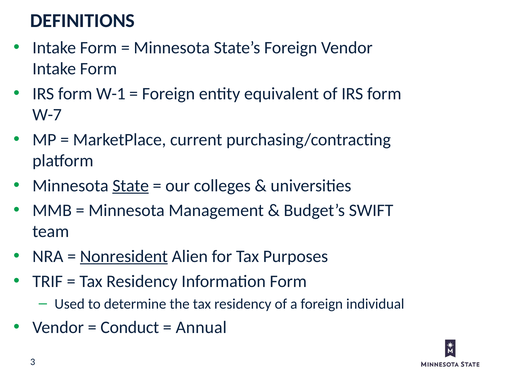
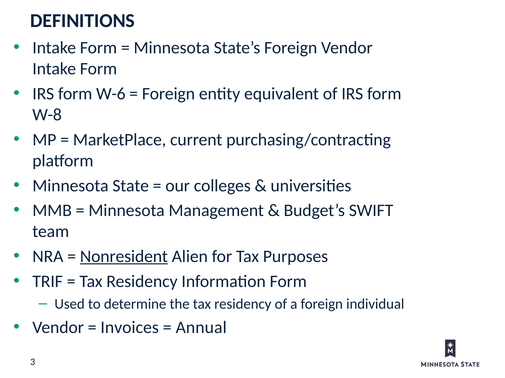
W-1: W-1 -> W-6
W-7: W-7 -> W-8
State underline: present -> none
Conduct: Conduct -> Invoices
